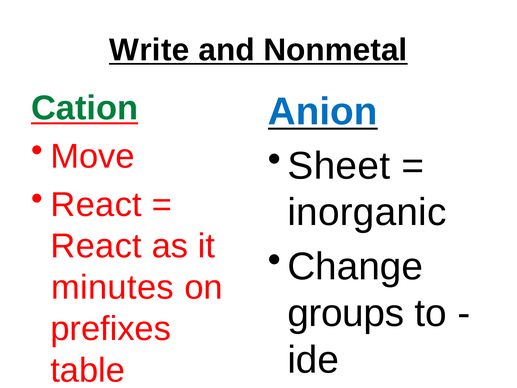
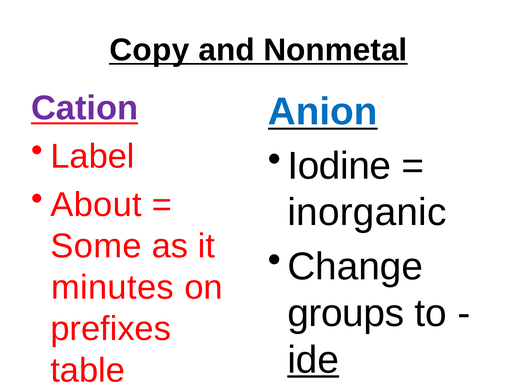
Write: Write -> Copy
Cation colour: green -> purple
Move: Move -> Label
Sheet: Sheet -> Iodine
React at (96, 205): React -> About
React at (96, 246): React -> Some
ide underline: none -> present
